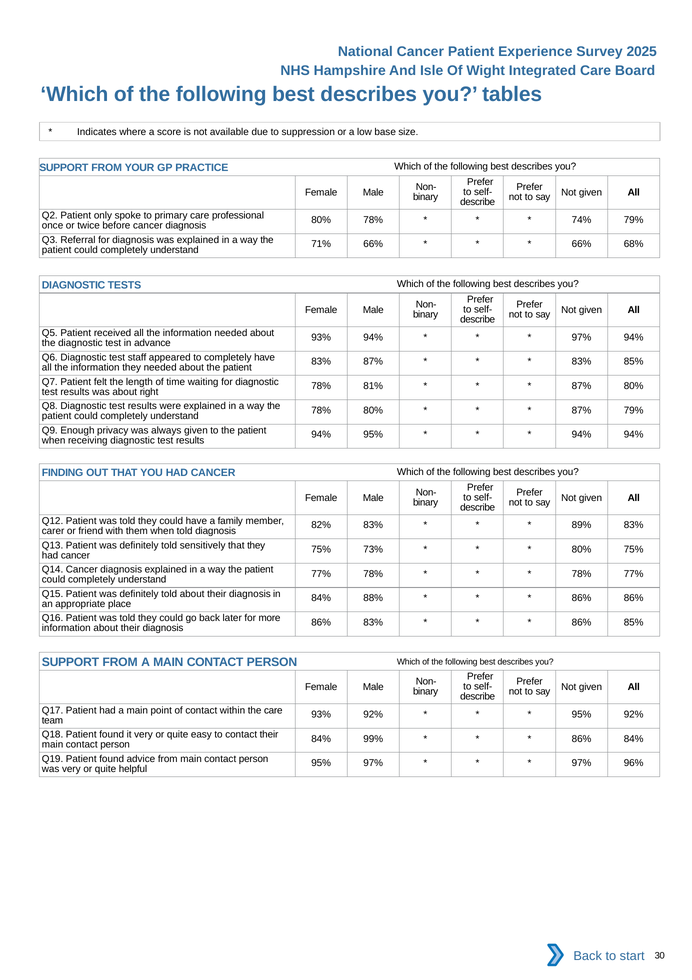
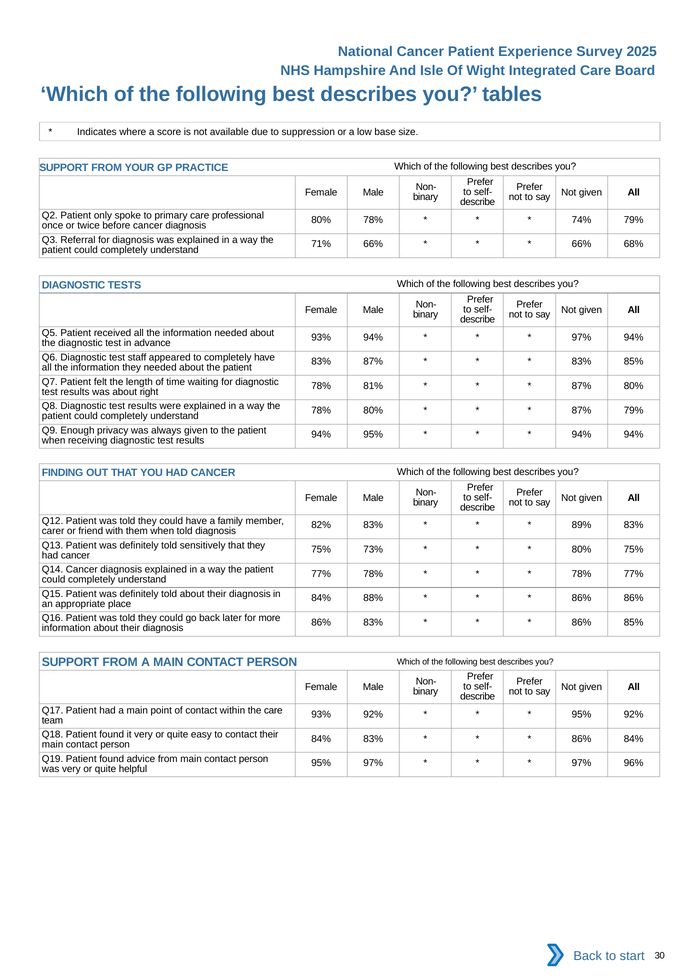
84% 99%: 99% -> 83%
